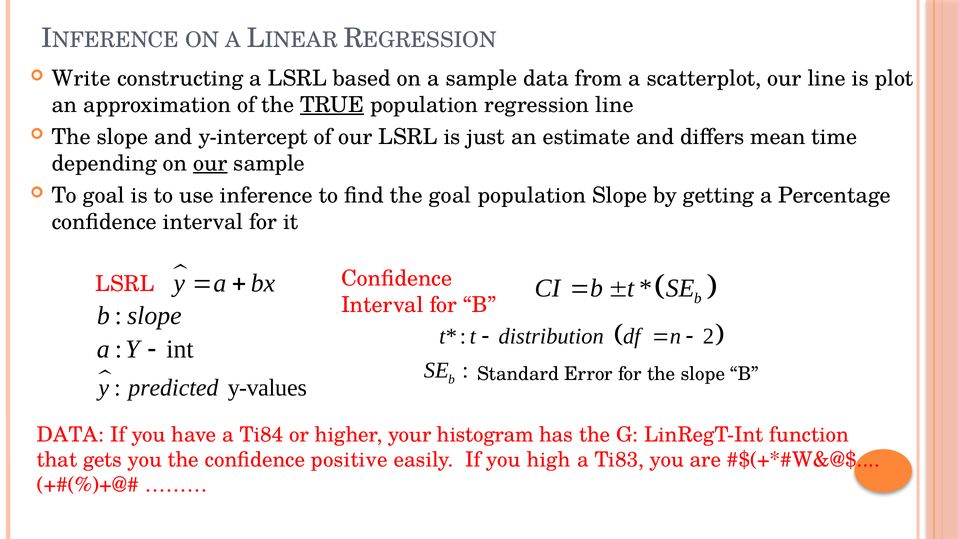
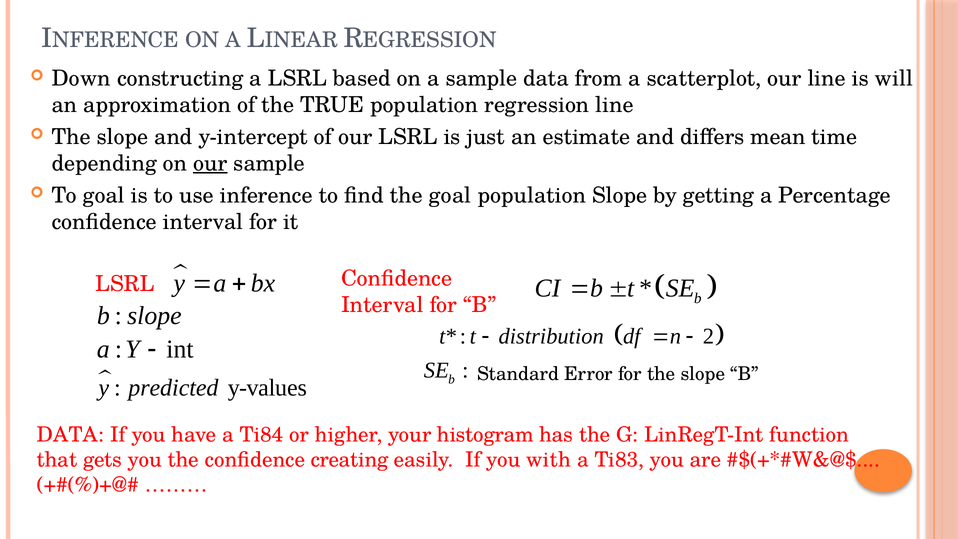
Write: Write -> Down
plot: plot -> will
TRUE underline: present -> none
positive: positive -> creating
high: high -> with
